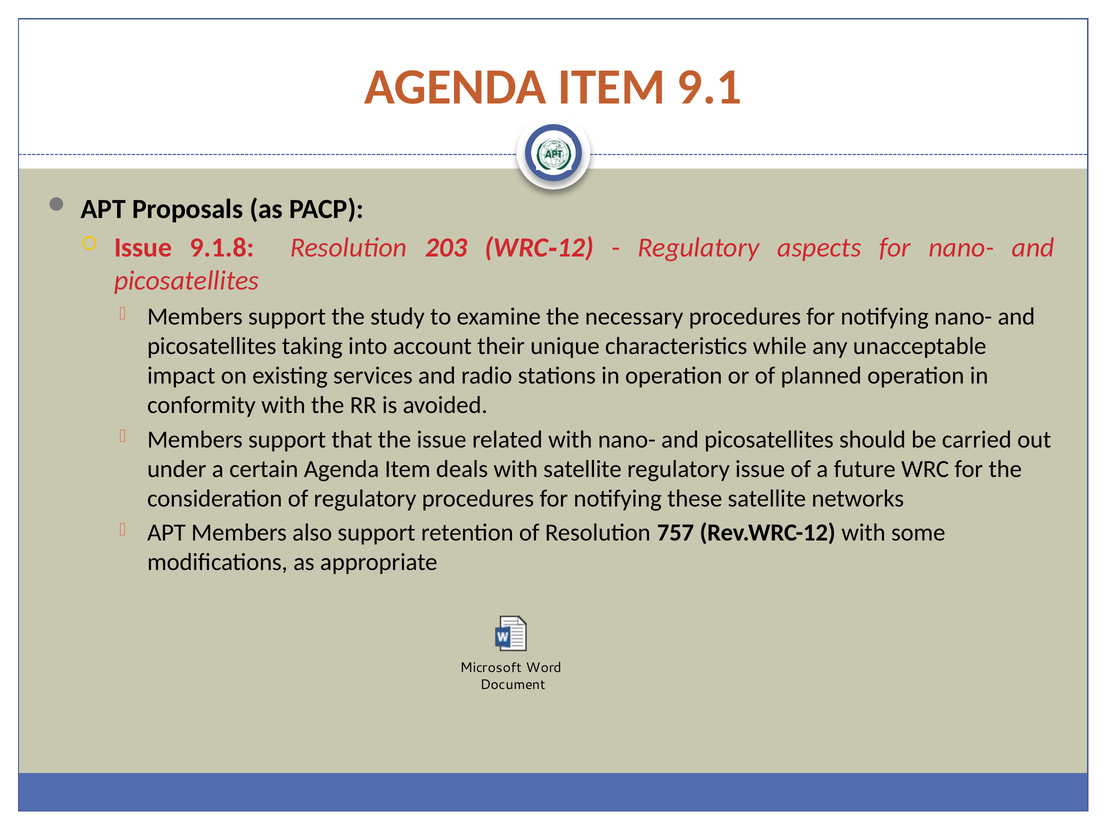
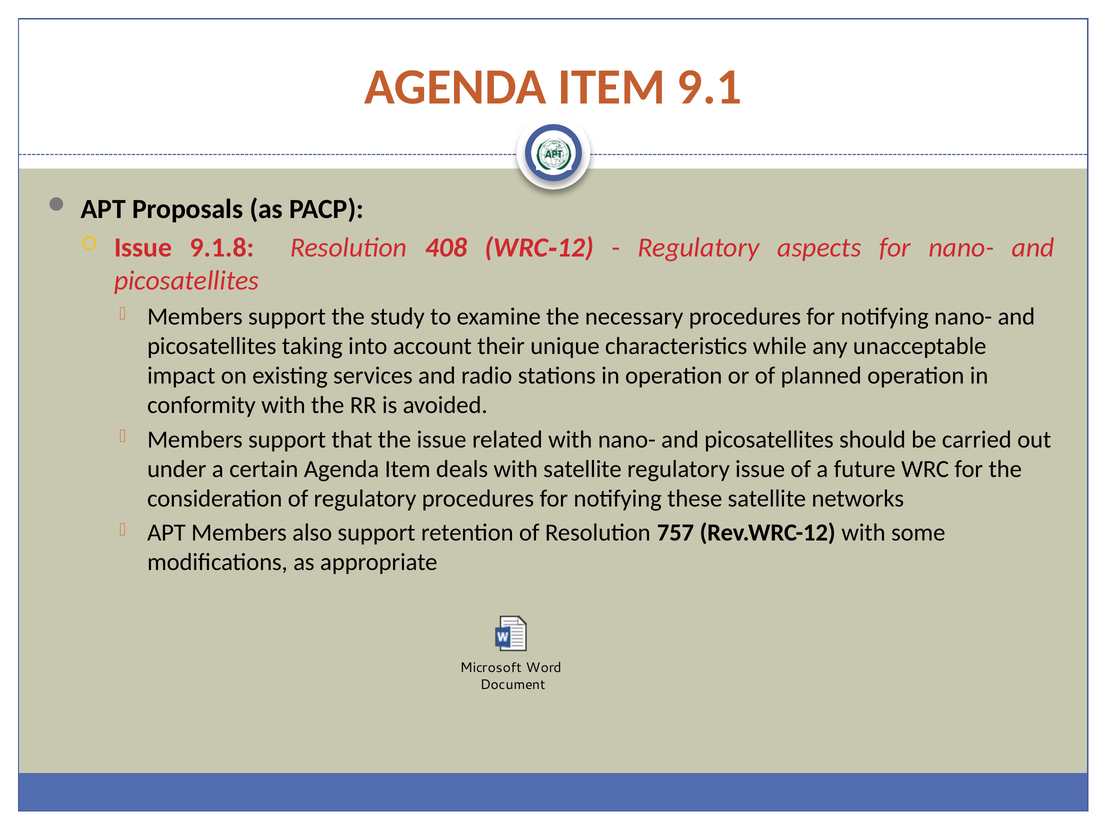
203: 203 -> 408
